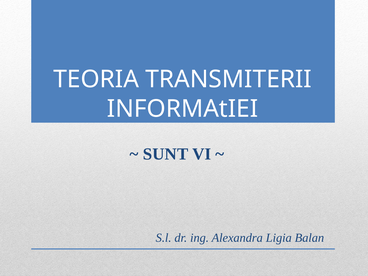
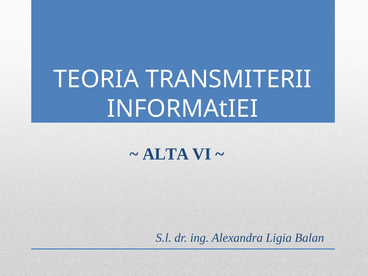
SUNT: SUNT -> ALTA
